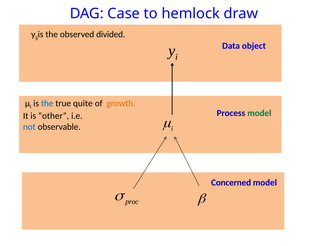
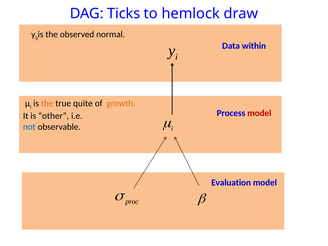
Case: Case -> Ticks
divided: divided -> normal
object: object -> within
the at (47, 103) colour: blue -> orange
model at (259, 113) colour: green -> red
Concerned: Concerned -> Evaluation
